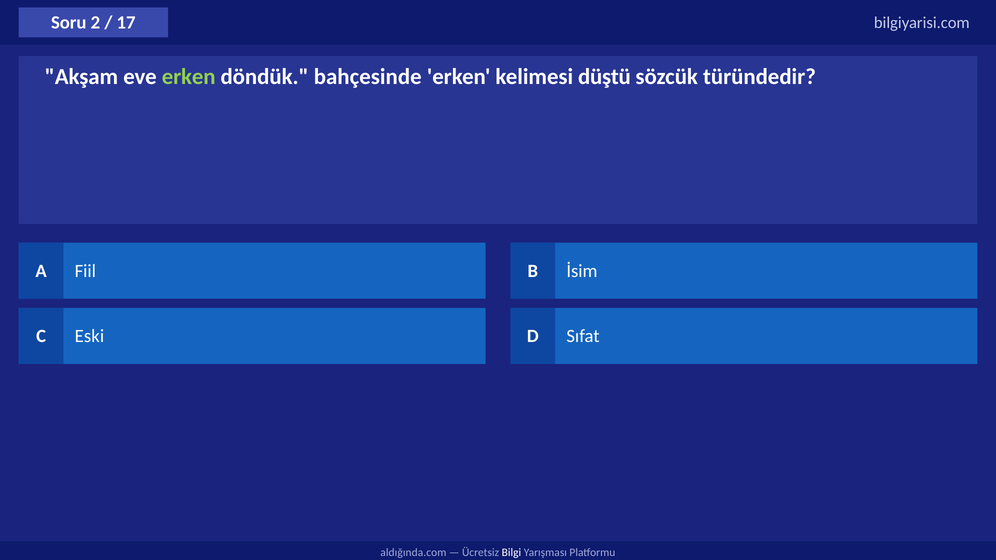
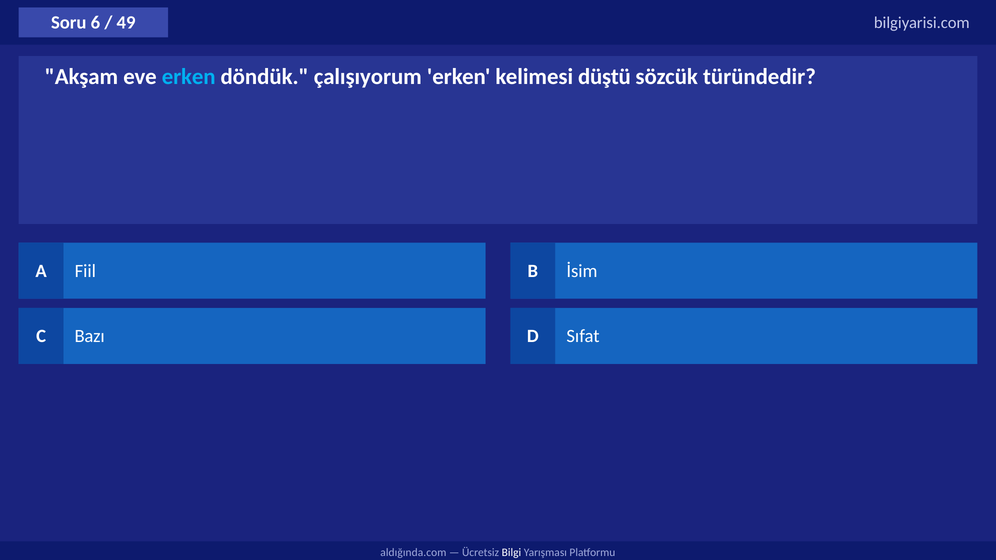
2: 2 -> 6
17: 17 -> 49
erken at (189, 77) colour: light green -> light blue
bahçesinde: bahçesinde -> çalışıyorum
Eski: Eski -> Bazı
